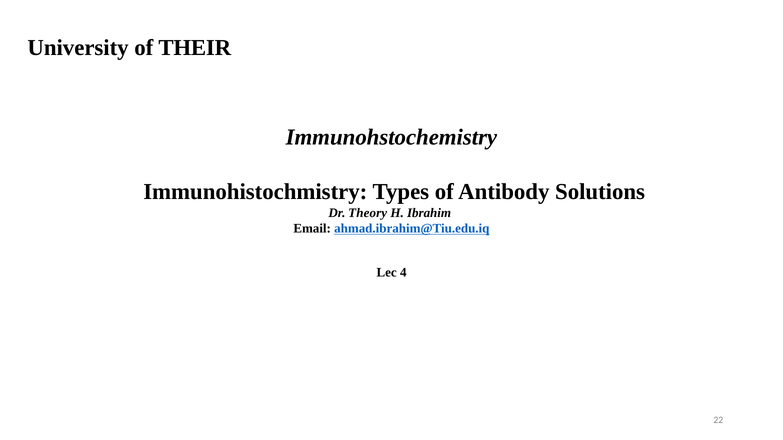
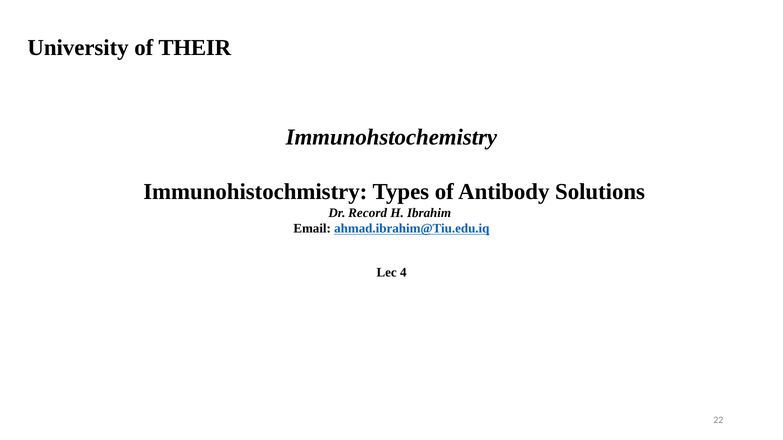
Theory: Theory -> Record
